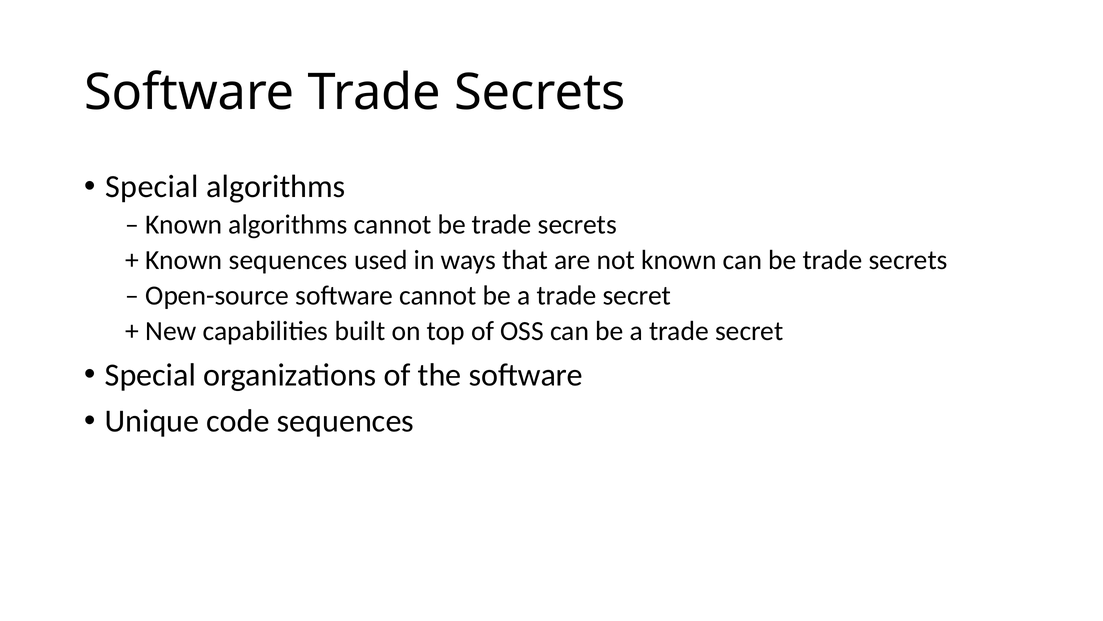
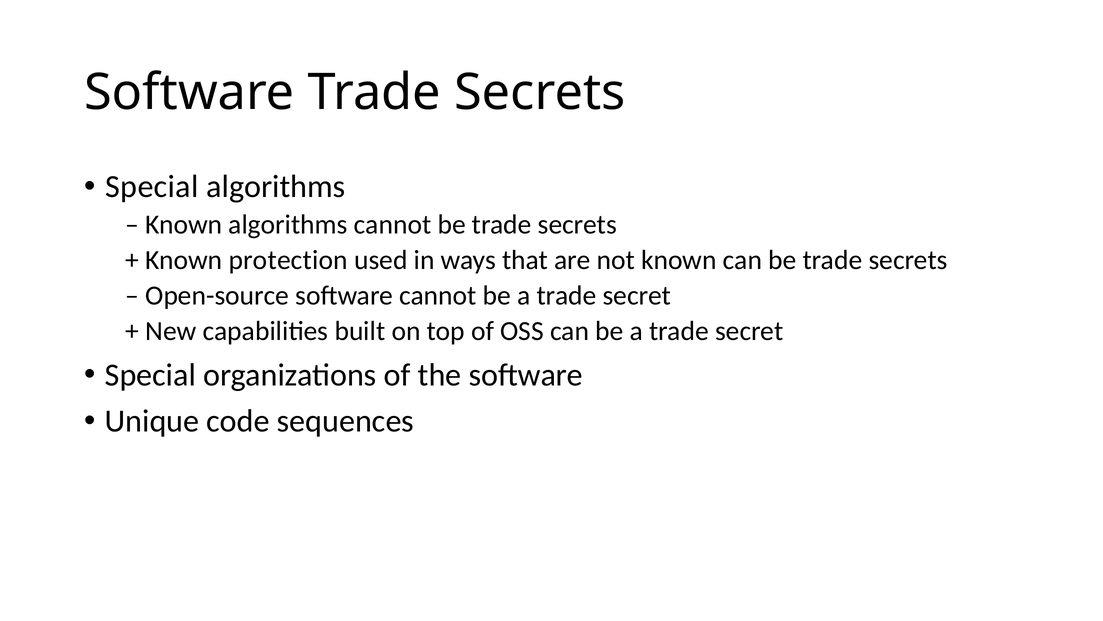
Known sequences: sequences -> protection
